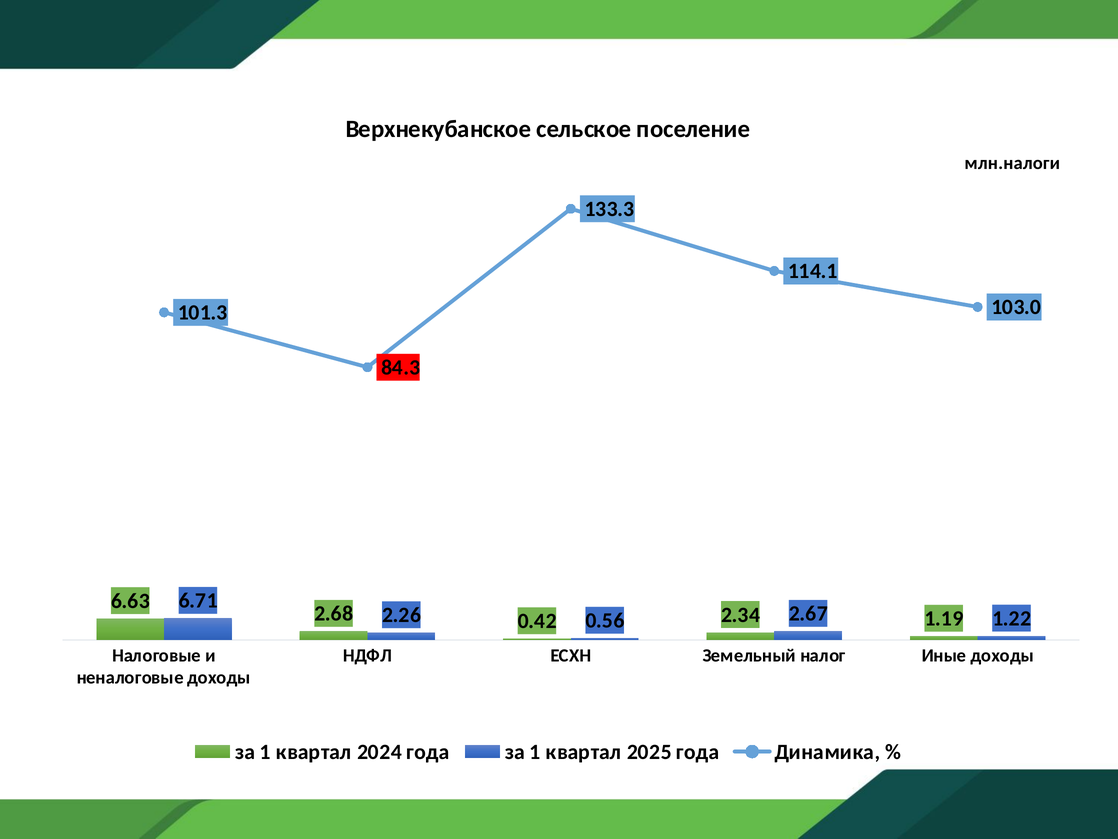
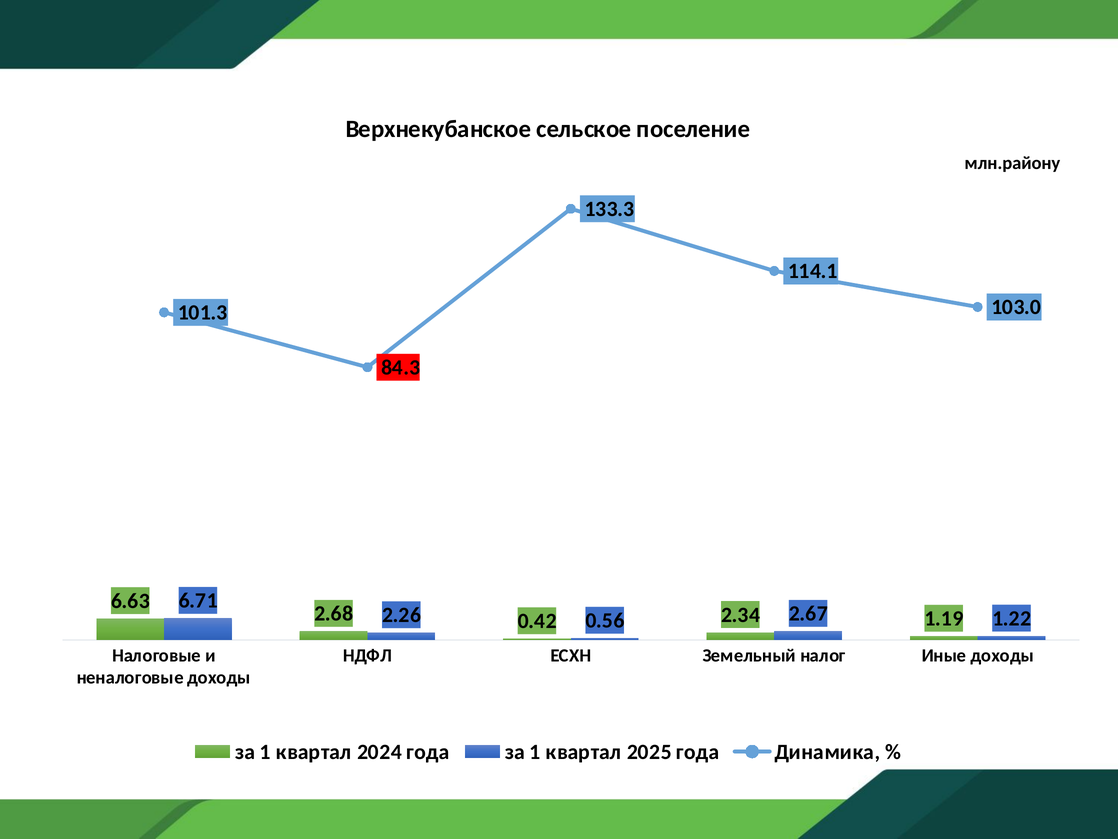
млн.налоги: млн.налоги -> млн.району
